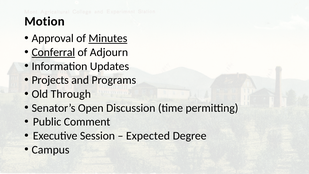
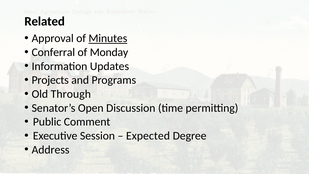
Motion: Motion -> Related
Conferral underline: present -> none
Adjourn: Adjourn -> Monday
Campus: Campus -> Address
